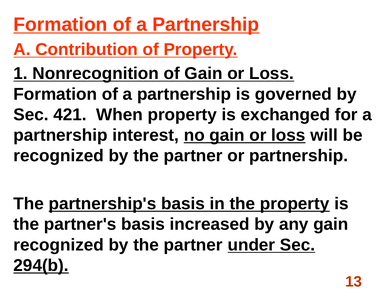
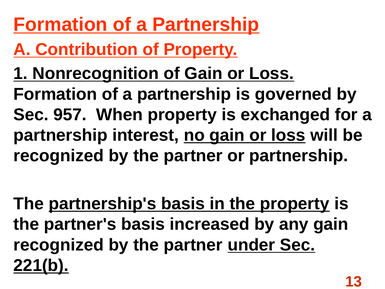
421: 421 -> 957
294(b: 294(b -> 221(b
